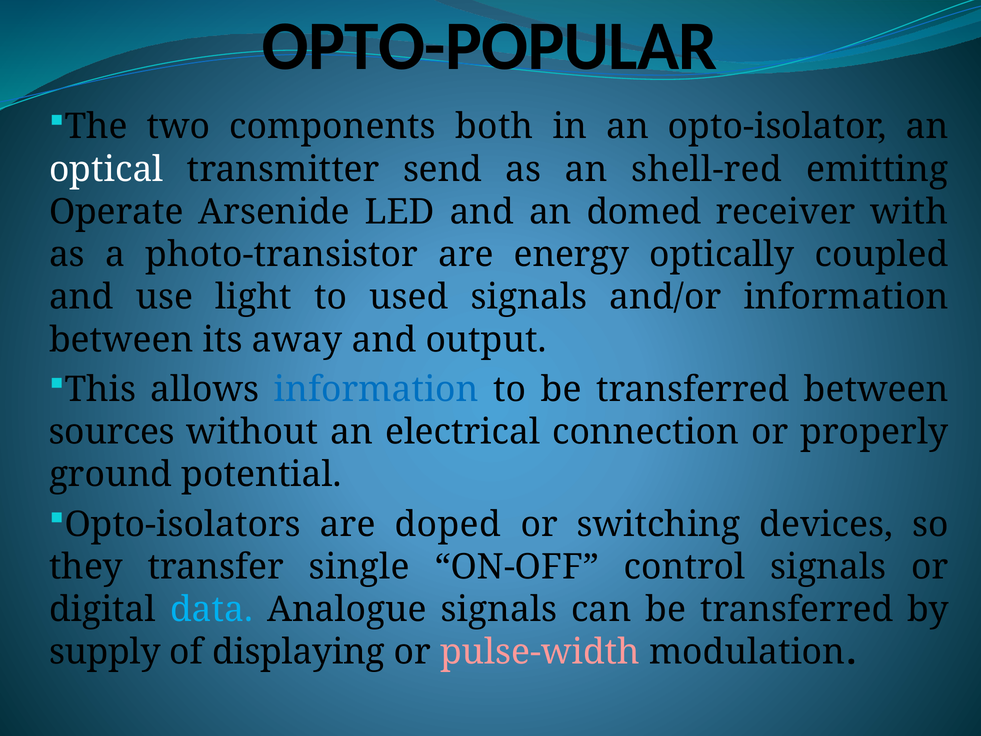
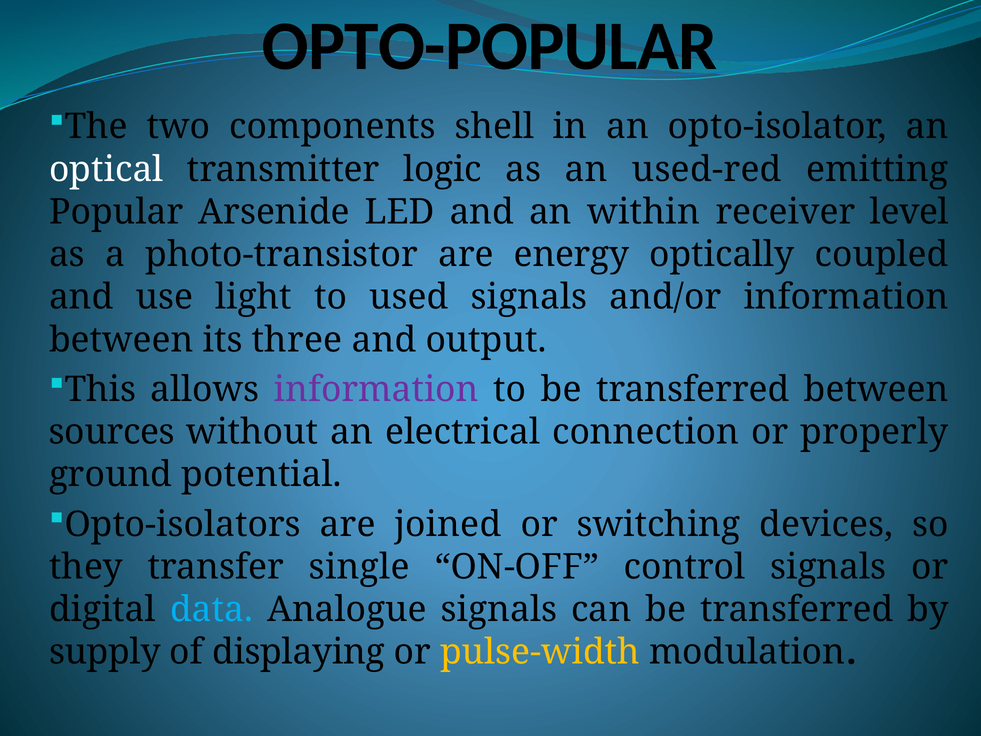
both: both -> shell
send: send -> logic
shell-red: shell-red -> used-red
Operate: Operate -> Popular
domed: domed -> within
with: with -> level
away: away -> three
information at (376, 389) colour: blue -> purple
doped: doped -> joined
pulse-width colour: pink -> yellow
